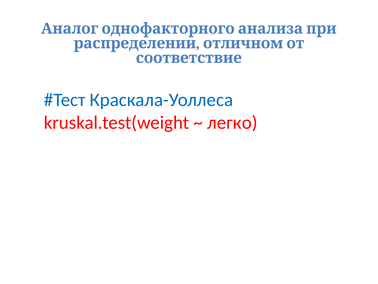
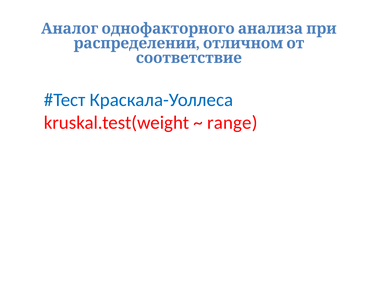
легко: легко -> range
